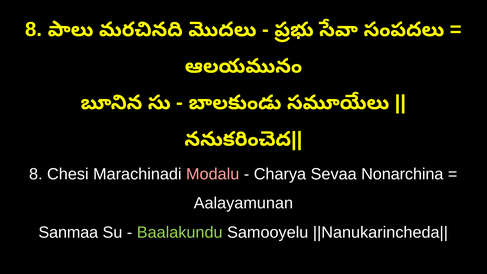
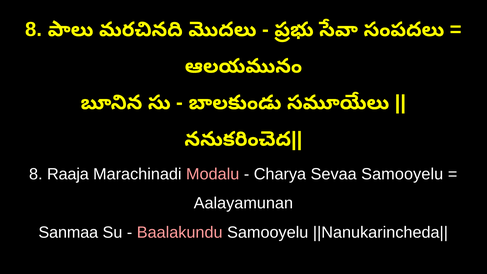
Chesi: Chesi -> Raaja
Sevaa Nonarchina: Nonarchina -> Samooyelu
Baalakundu colour: light green -> pink
